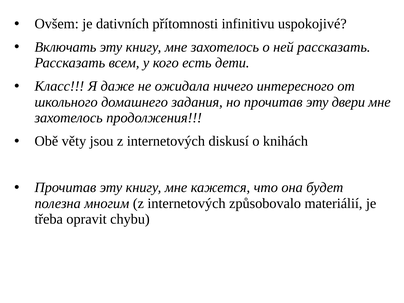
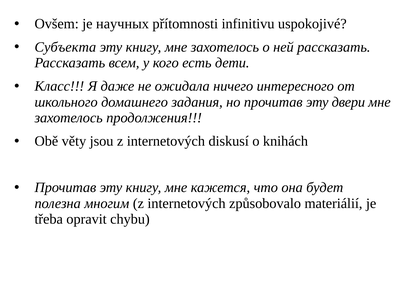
dativních: dativních -> научных
Включать: Включать -> Субъекта
